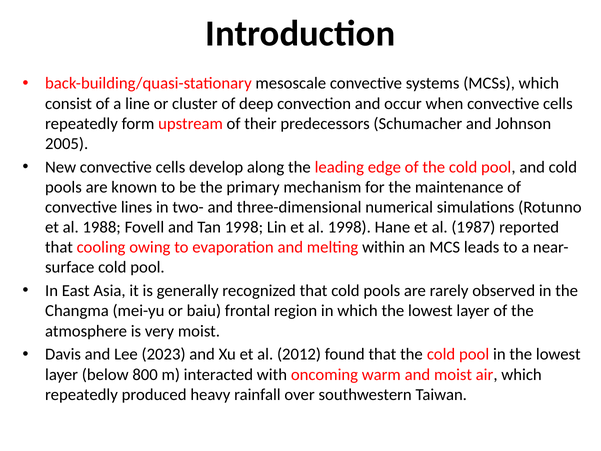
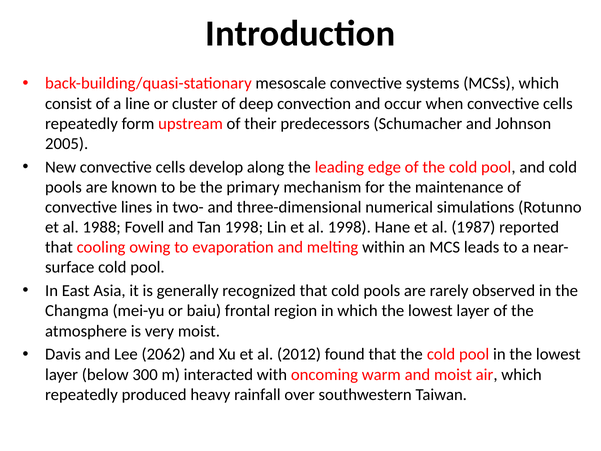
2023: 2023 -> 2062
800: 800 -> 300
